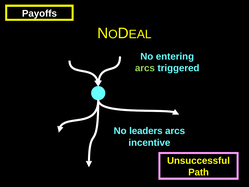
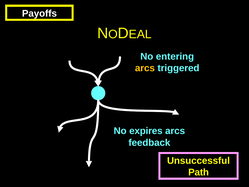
arcs at (145, 68) colour: light green -> yellow
leaders: leaders -> expires
incentive: incentive -> feedback
